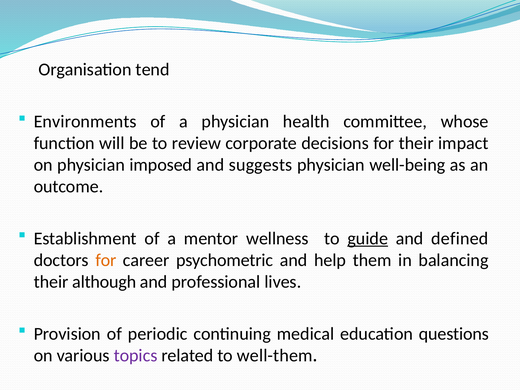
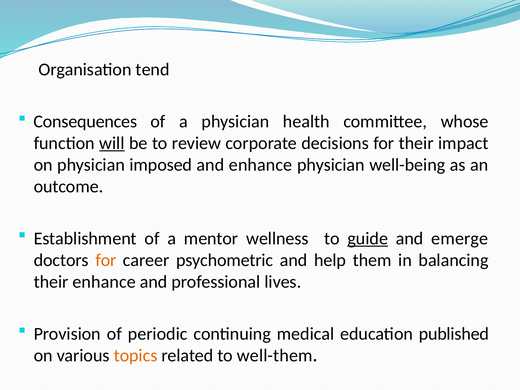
Environments: Environments -> Consequences
will underline: none -> present
and suggests: suggests -> enhance
defined: defined -> emerge
their although: although -> enhance
questions: questions -> published
topics colour: purple -> orange
